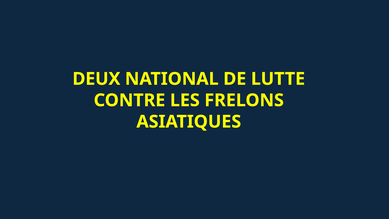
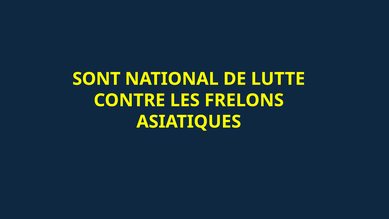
DEUX: DEUX -> SONT
